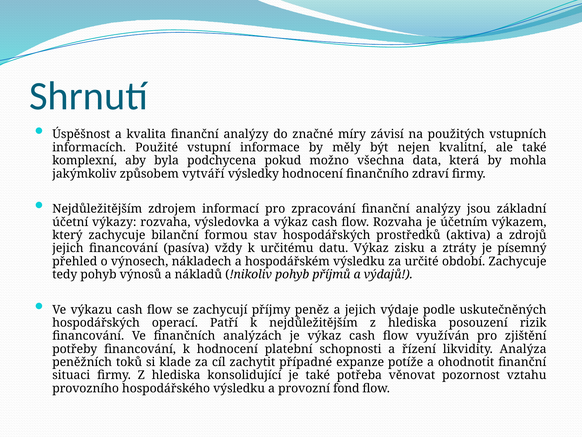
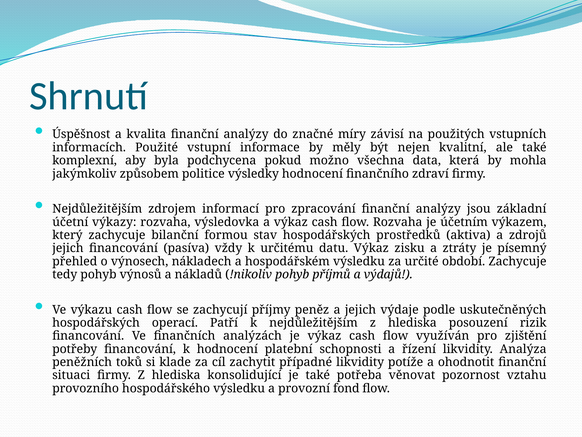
vytváří: vytváří -> politice
případné expanze: expanze -> likvidity
